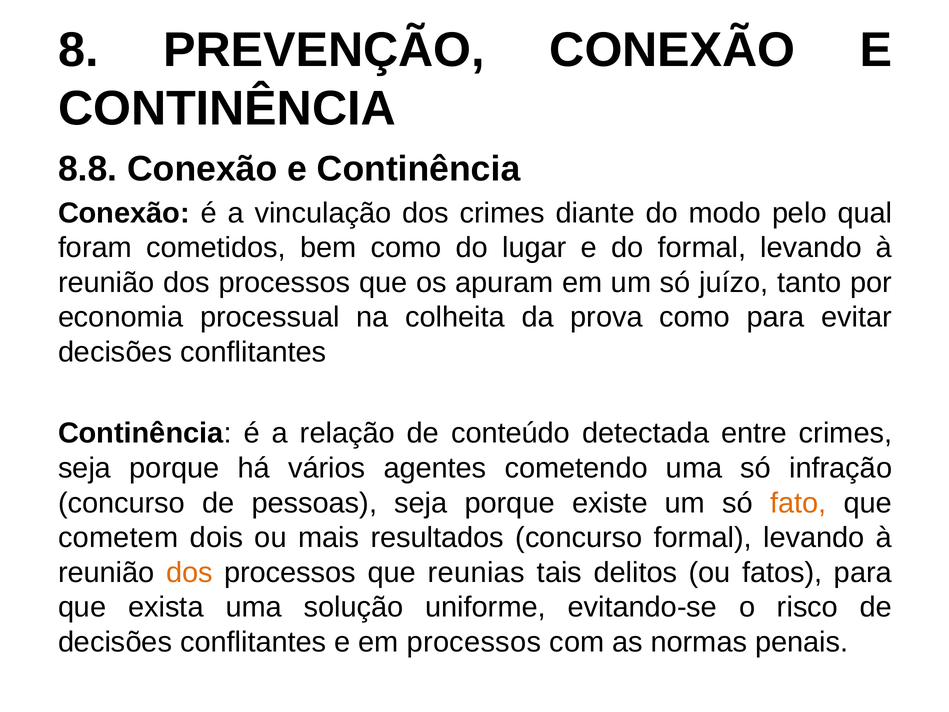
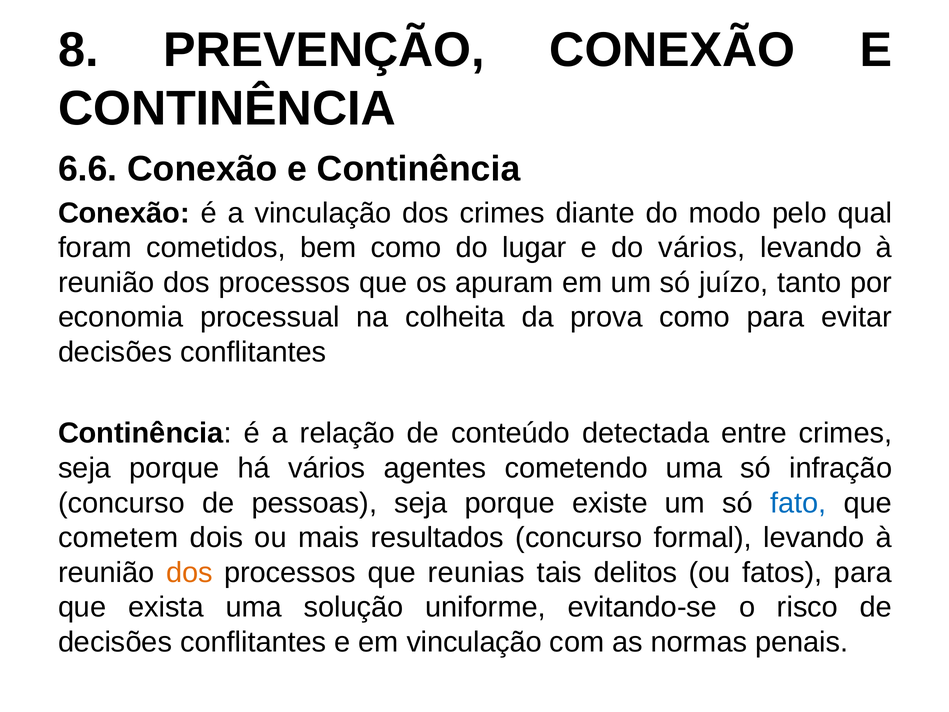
8.8: 8.8 -> 6.6
do formal: formal -> vários
fato colour: orange -> blue
em processos: processos -> vinculação
